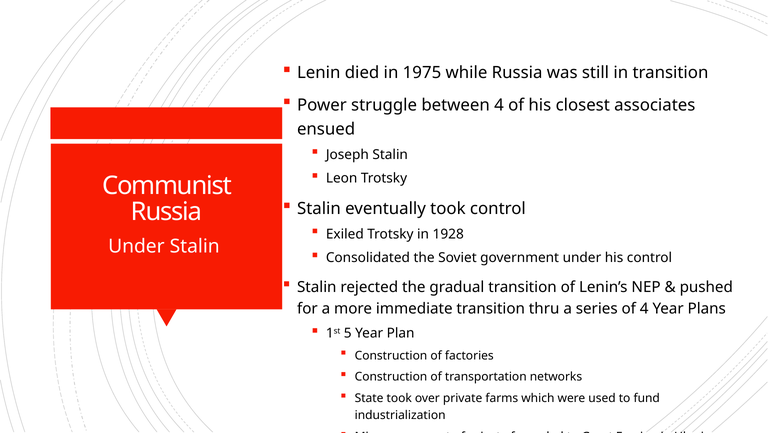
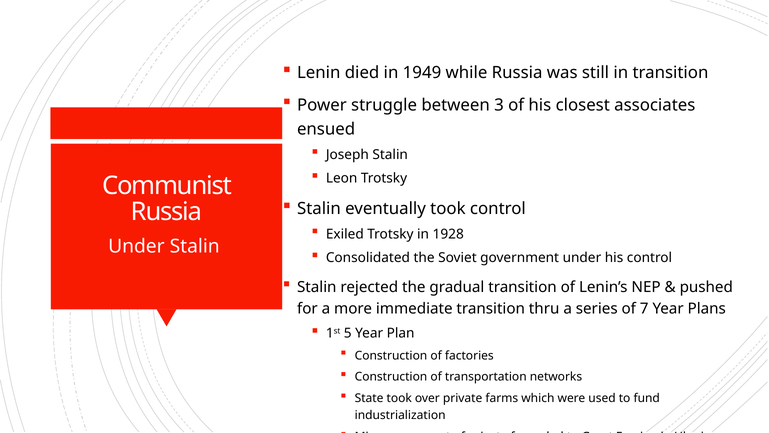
1975: 1975 -> 1949
between 4: 4 -> 3
of 4: 4 -> 7
